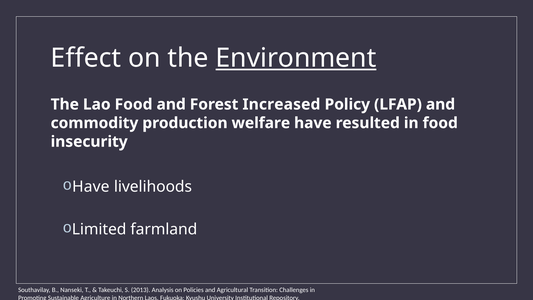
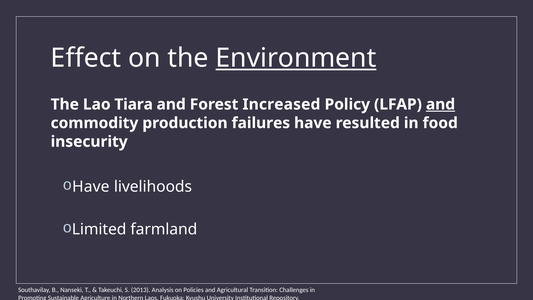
Lao Food: Food -> Tiara
and at (440, 104) underline: none -> present
welfare: welfare -> failures
